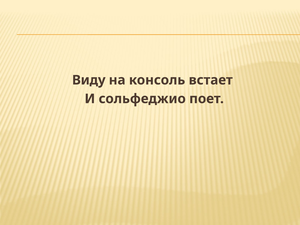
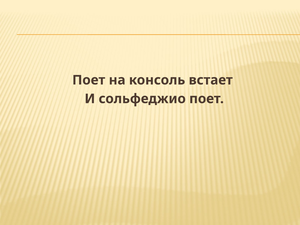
Виду at (89, 80): Виду -> Поет
